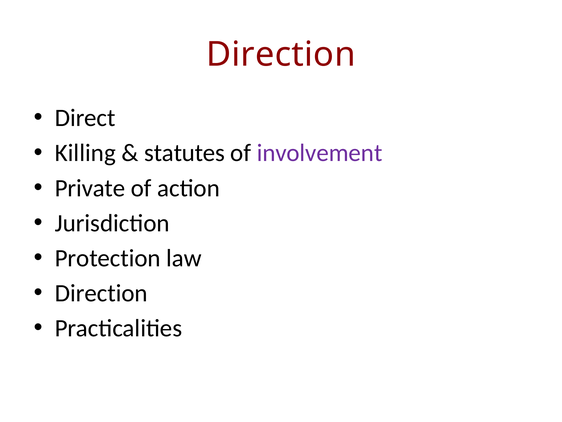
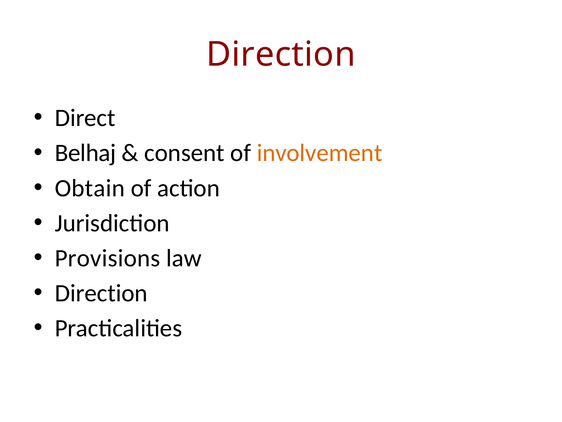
Killing: Killing -> Belhaj
statutes: statutes -> consent
involvement colour: purple -> orange
Private: Private -> Obtain
Protection: Protection -> Provisions
